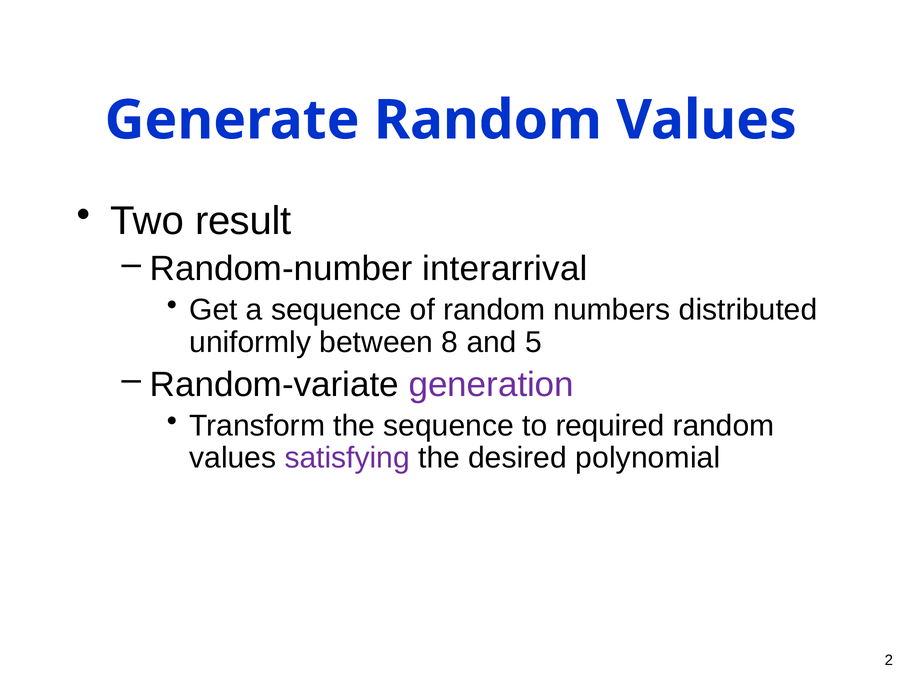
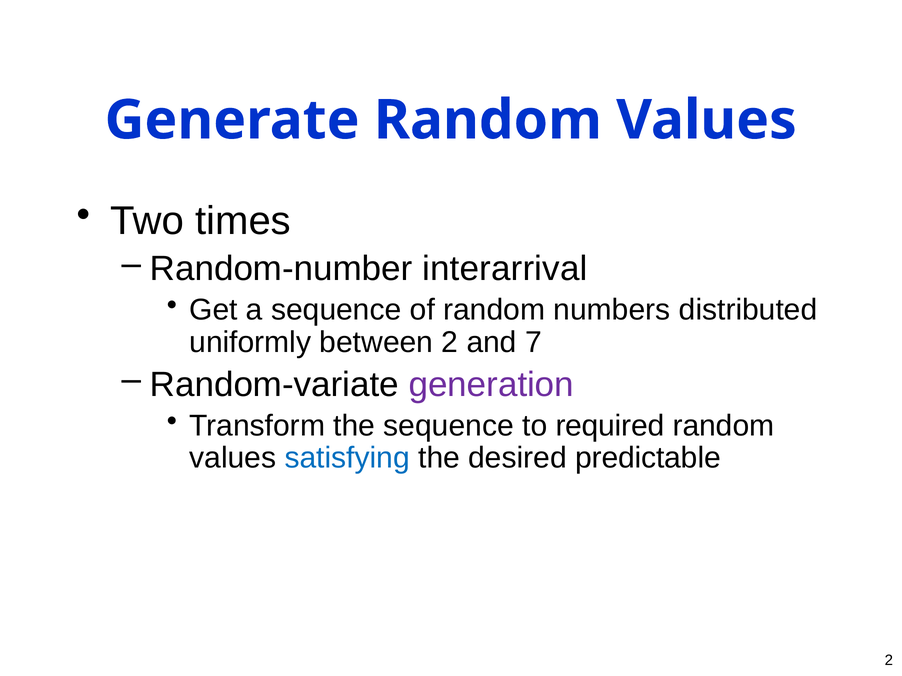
result: result -> times
between 8: 8 -> 2
5: 5 -> 7
satisfying colour: purple -> blue
polynomial: polynomial -> predictable
